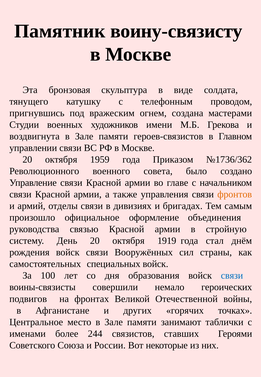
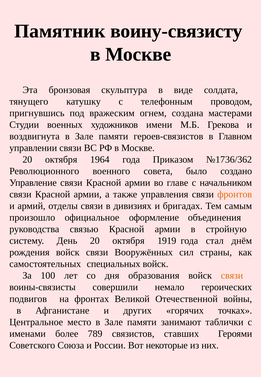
1959: 1959 -> 1964
связи at (232, 276) colour: blue -> orange
244: 244 -> 789
